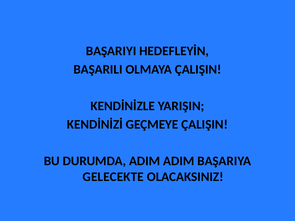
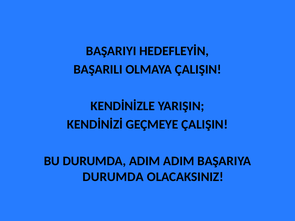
GELECEKTE at (113, 177): GELECEKTE -> DURUMDA
